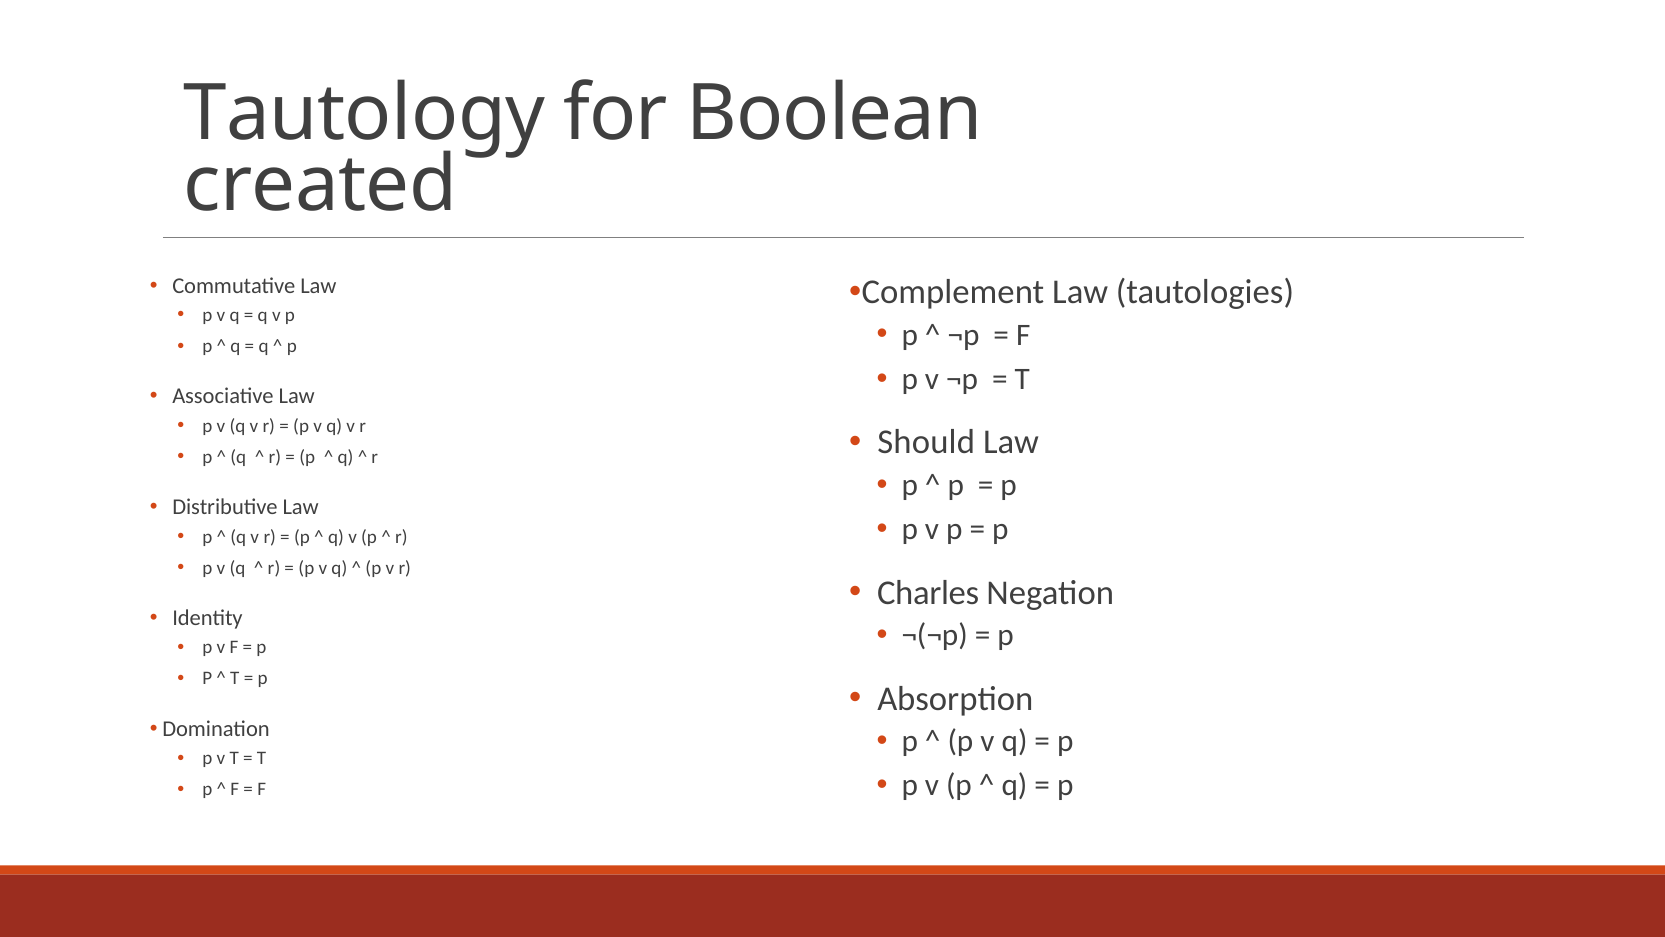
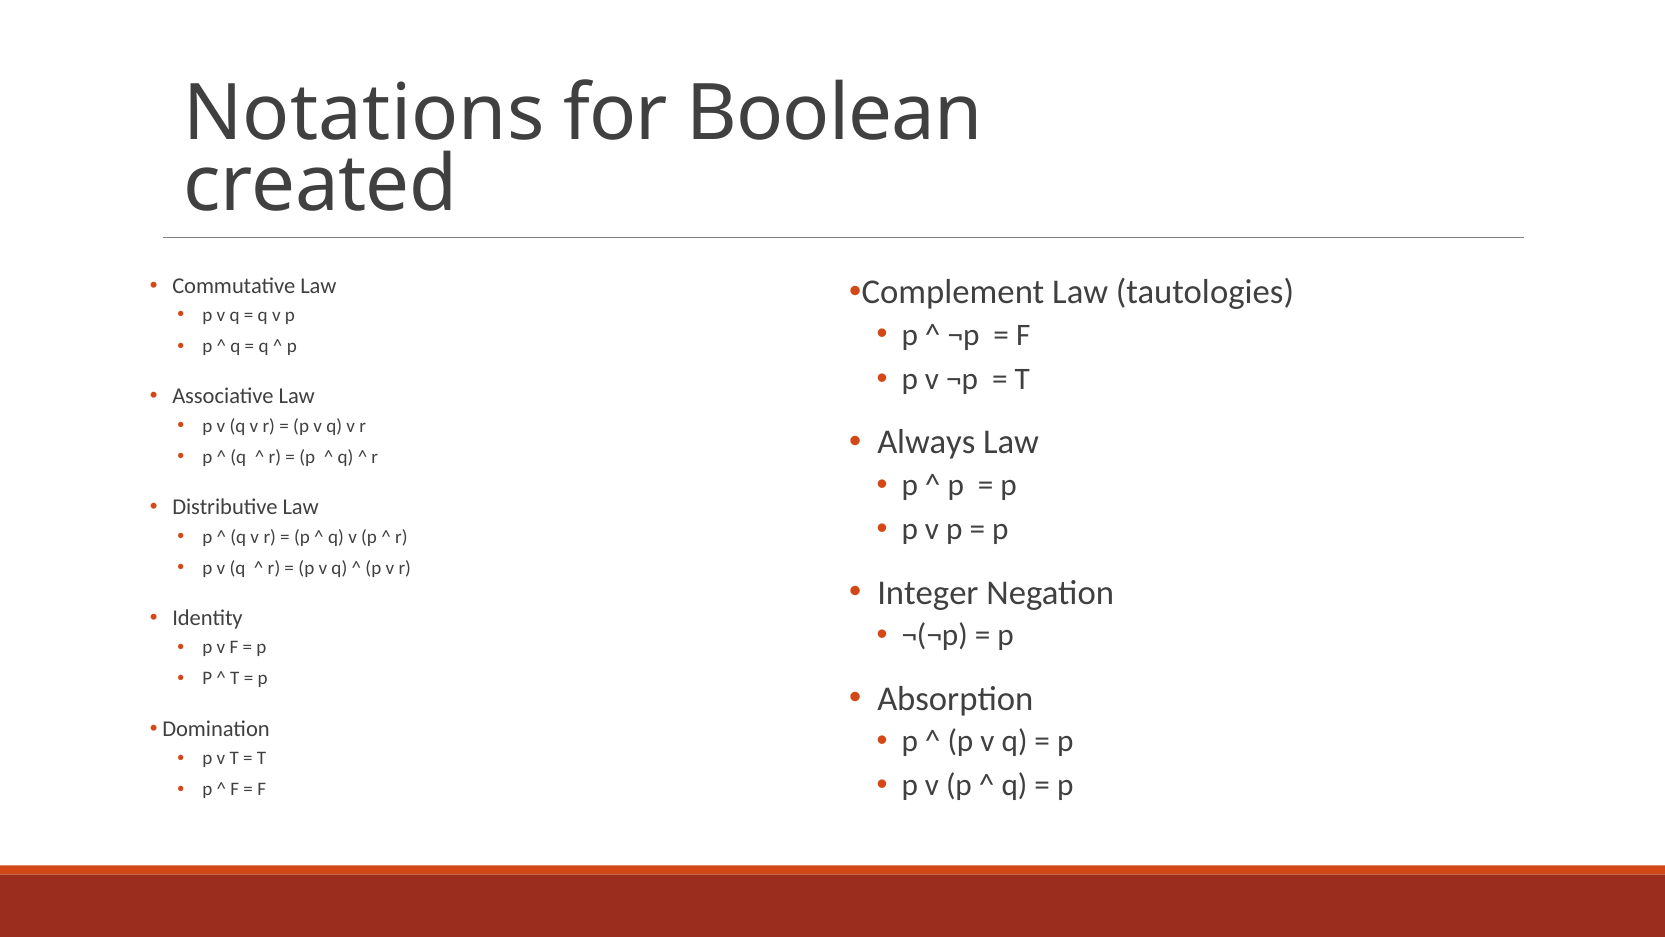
Tautology: Tautology -> Notations
Should: Should -> Always
Charles: Charles -> Integer
